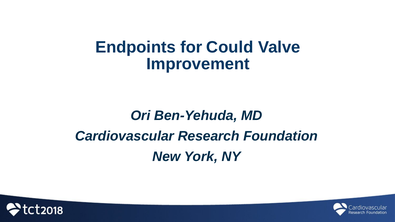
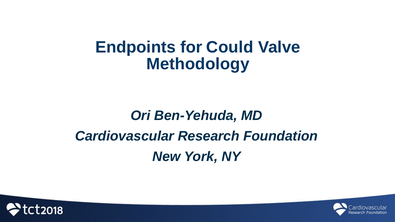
Improvement: Improvement -> Methodology
